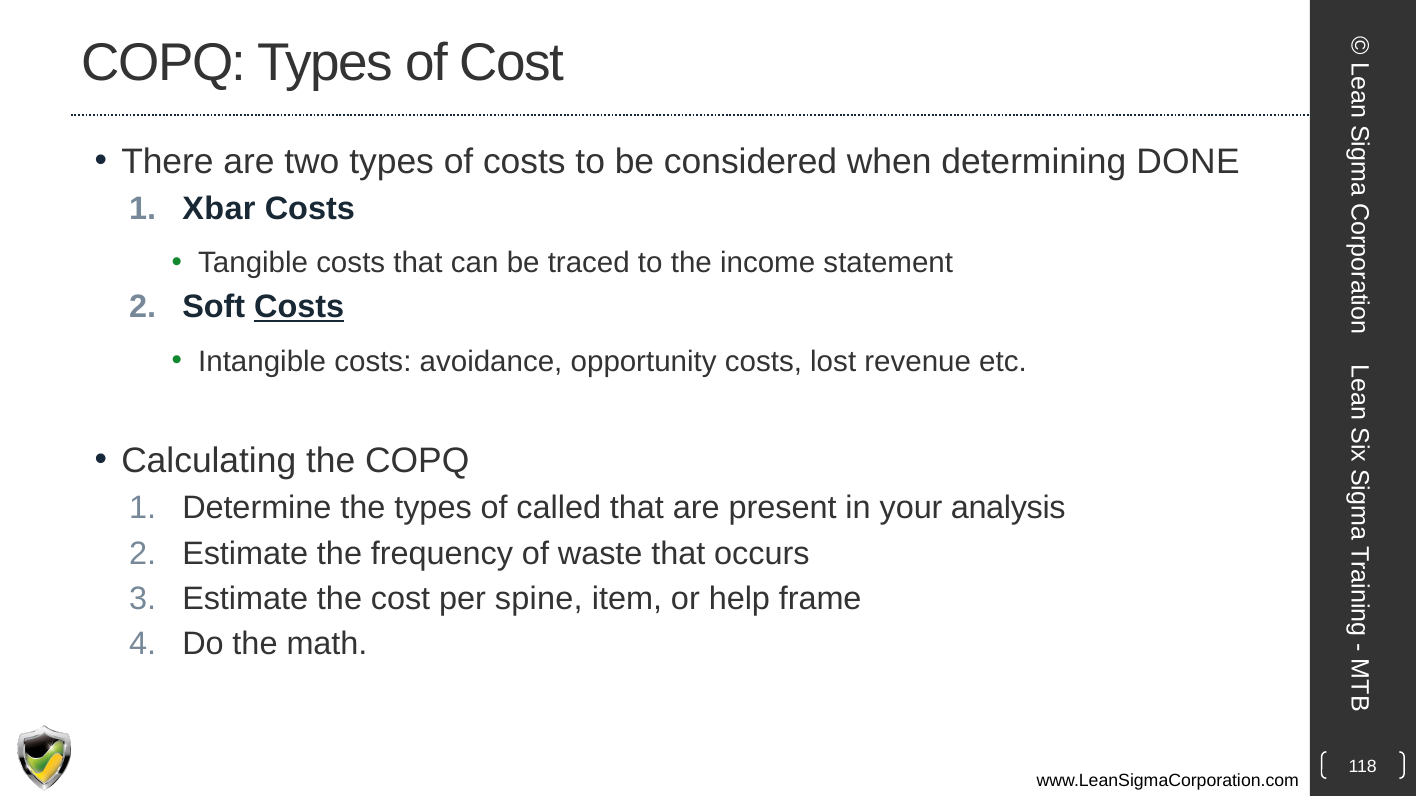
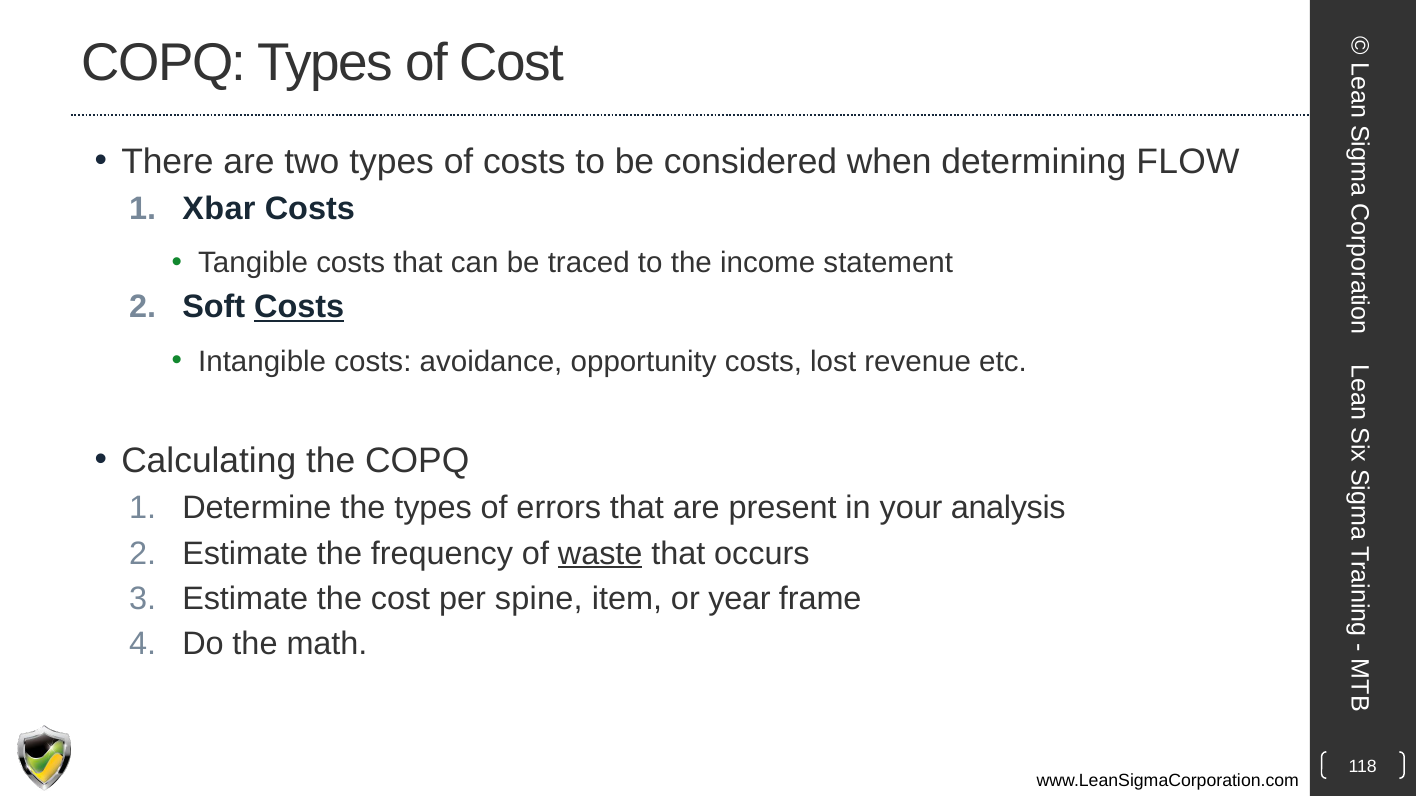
DONE: DONE -> FLOW
called: called -> errors
waste underline: none -> present
help: help -> year
